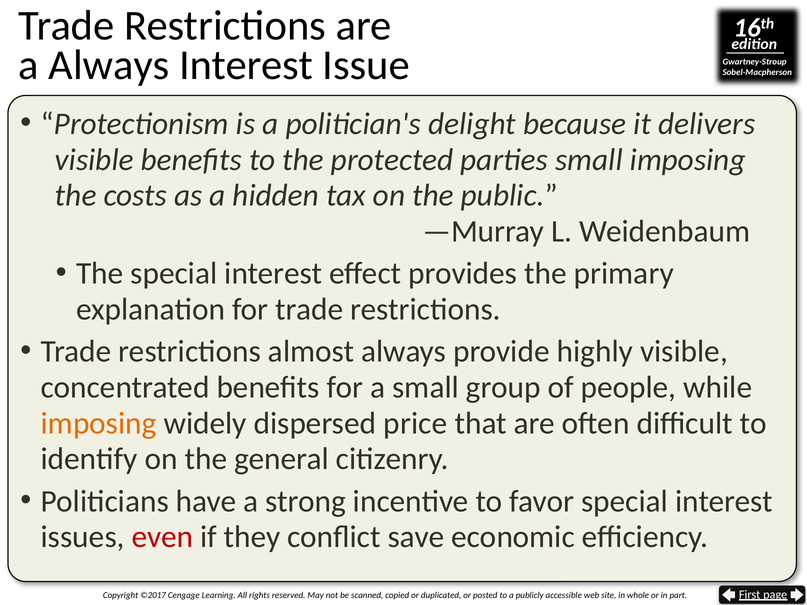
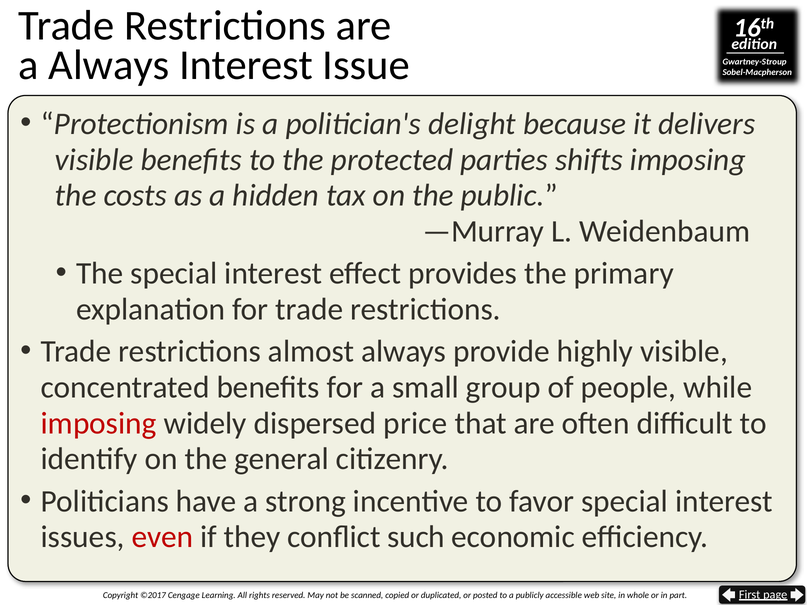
parties small: small -> shifts
imposing at (99, 423) colour: orange -> red
save: save -> such
